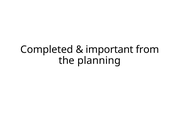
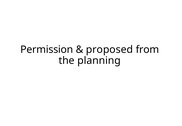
Completed: Completed -> Permission
important: important -> proposed
